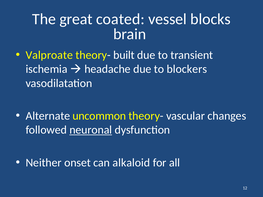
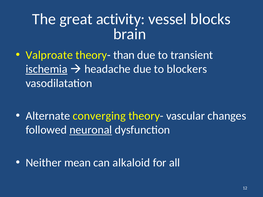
coated: coated -> activity
built: built -> than
ischemia underline: none -> present
uncommon: uncommon -> converging
onset: onset -> mean
